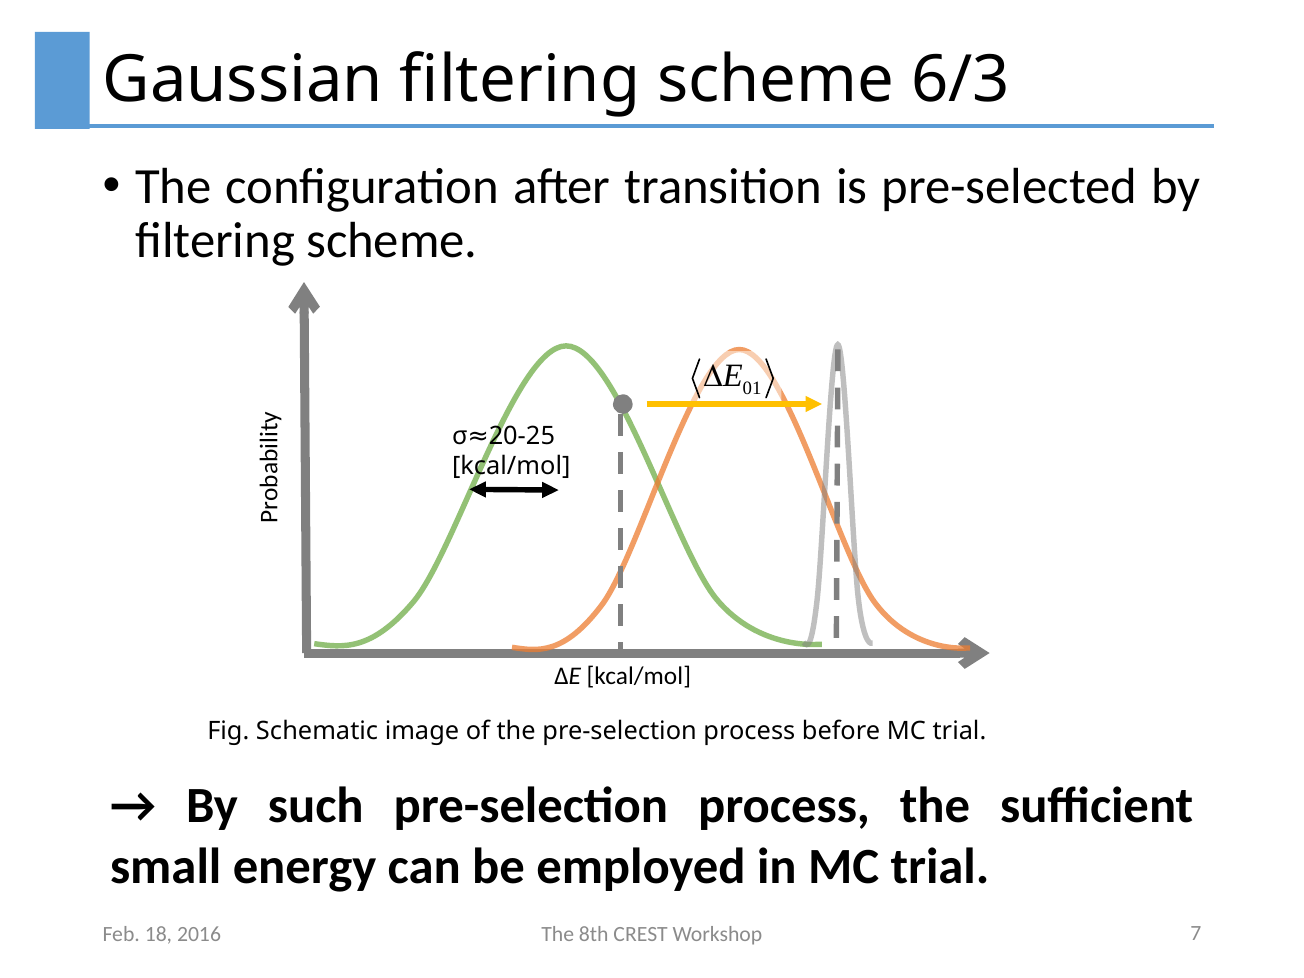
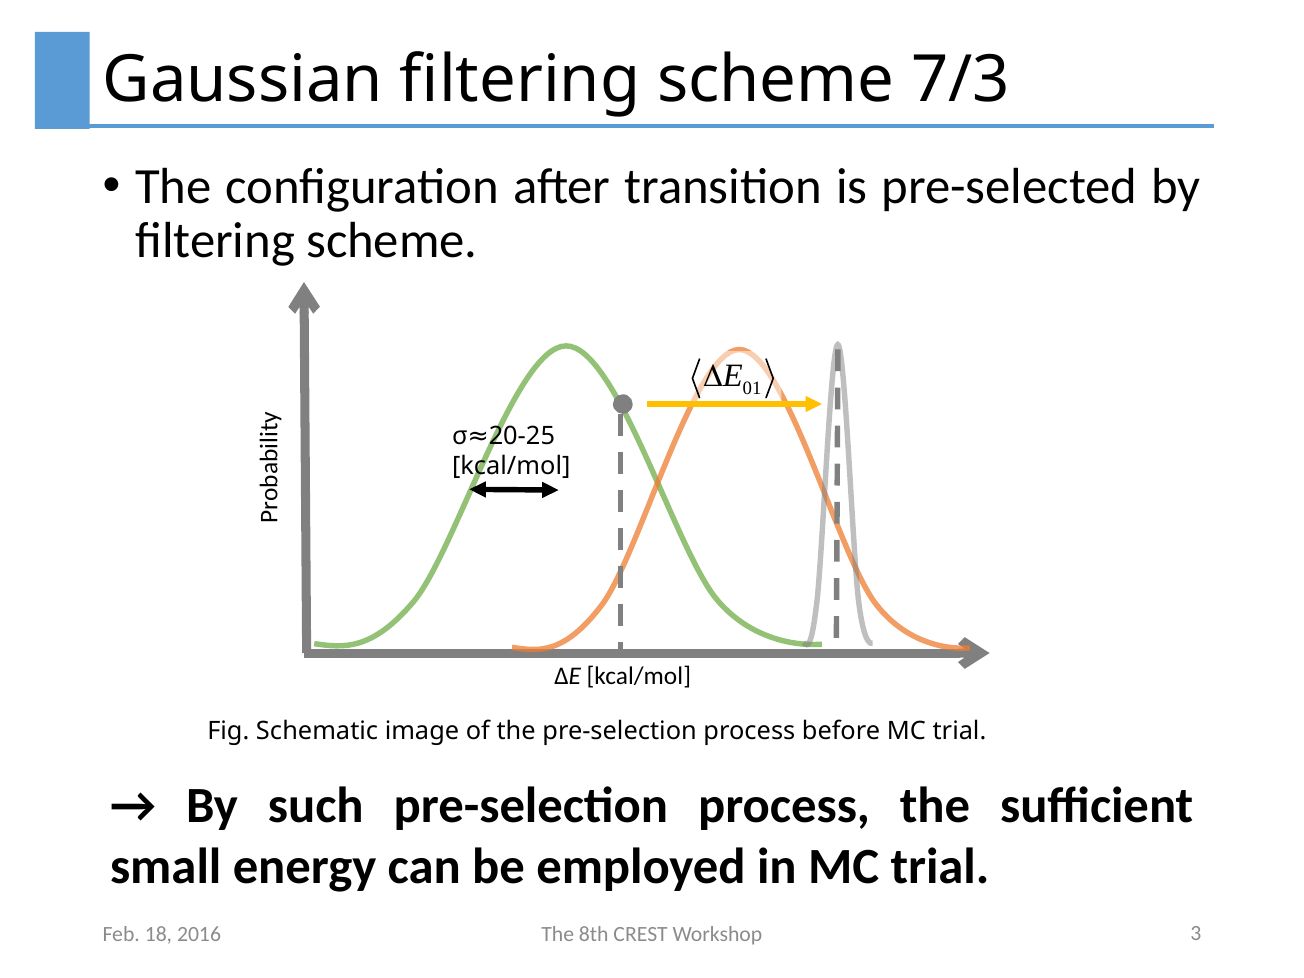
6/3: 6/3 -> 7/3
7: 7 -> 3
